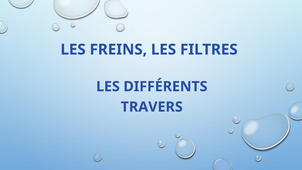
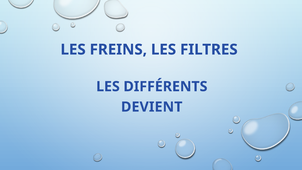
TRAVERS: TRAVERS -> DEVIENT
